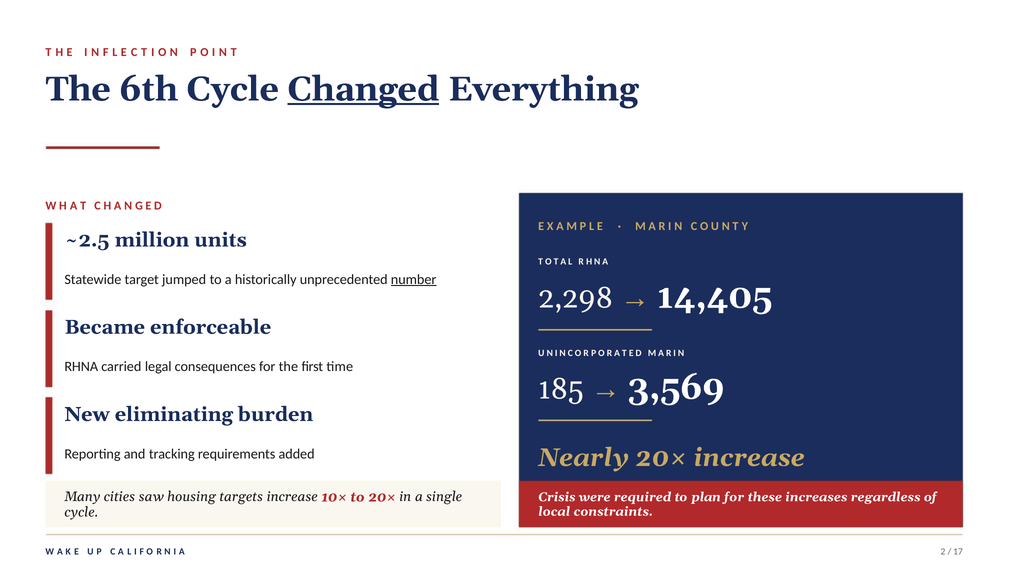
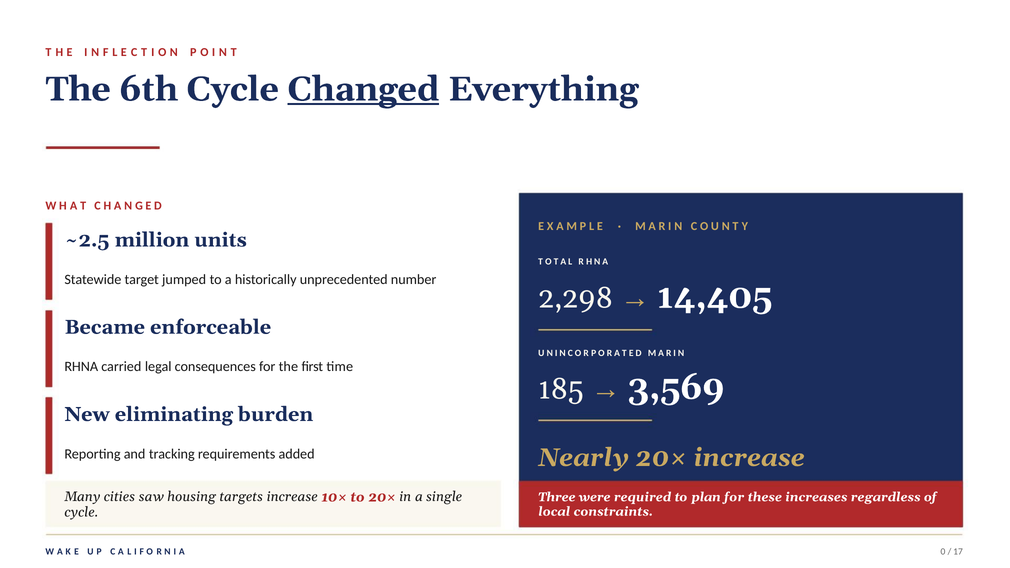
number underline: present -> none
Crisis: Crisis -> Three
2: 2 -> 0
